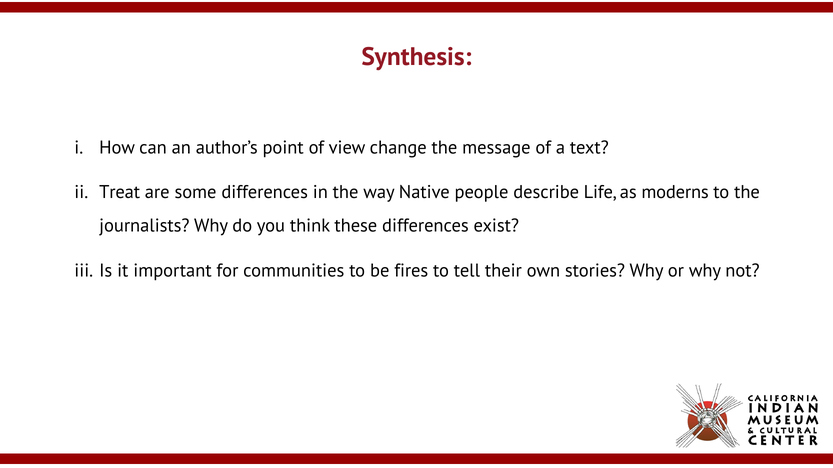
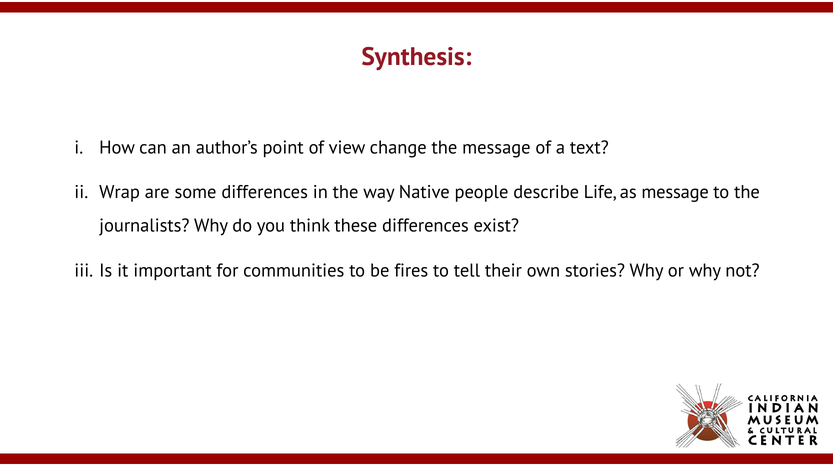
Treat: Treat -> Wrap
as moderns: moderns -> message
